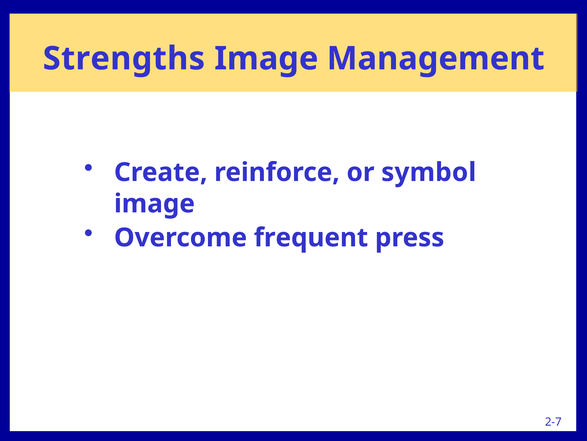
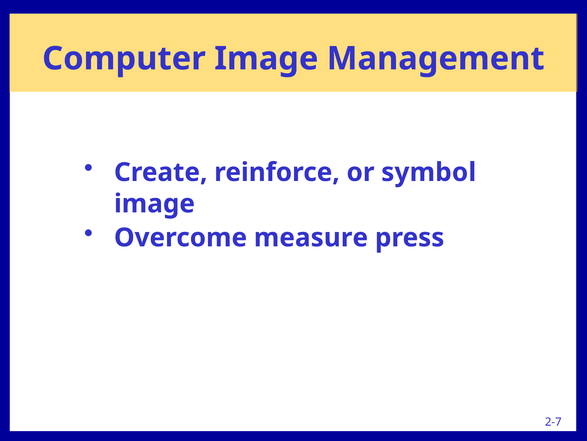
Strengths: Strengths -> Computer
frequent: frequent -> measure
